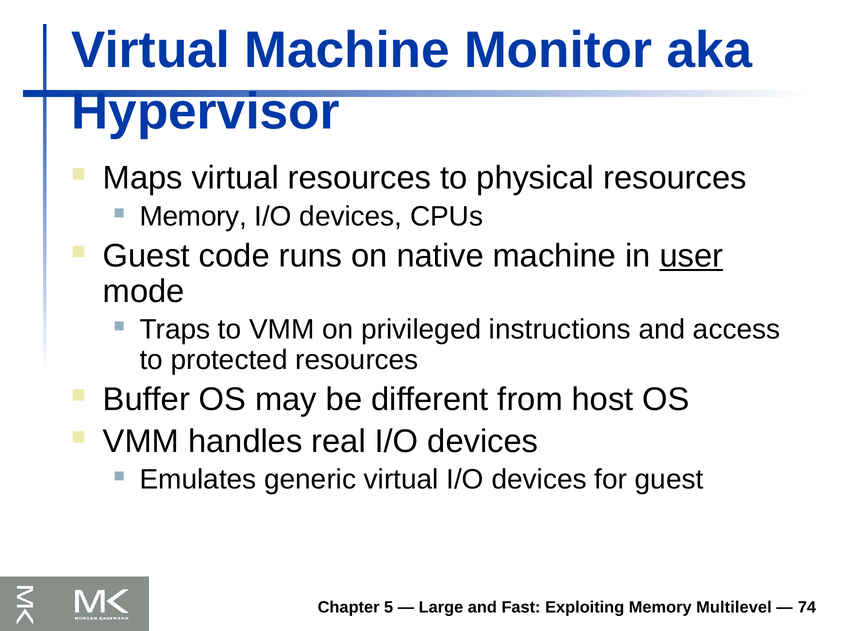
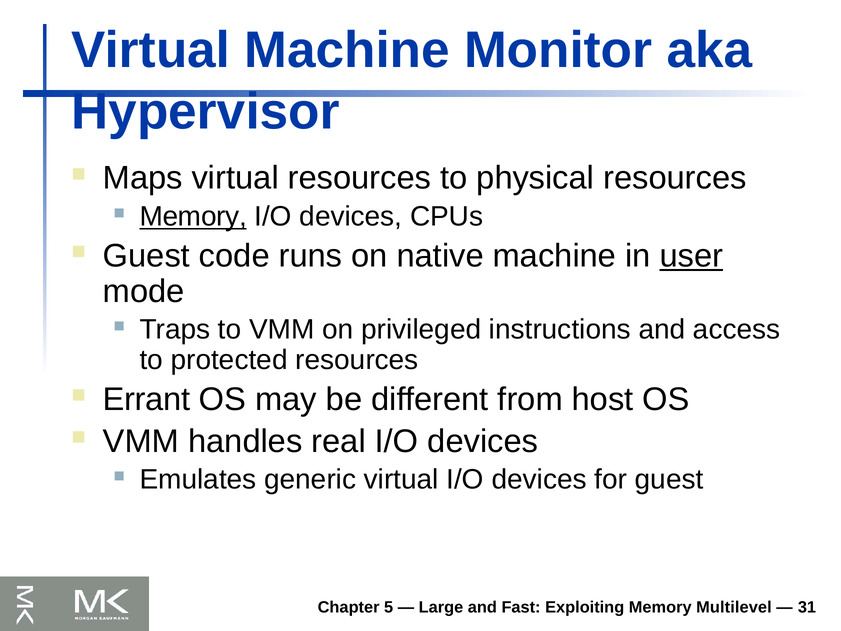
Memory at (193, 217) underline: none -> present
Buffer: Buffer -> Errant
74: 74 -> 31
